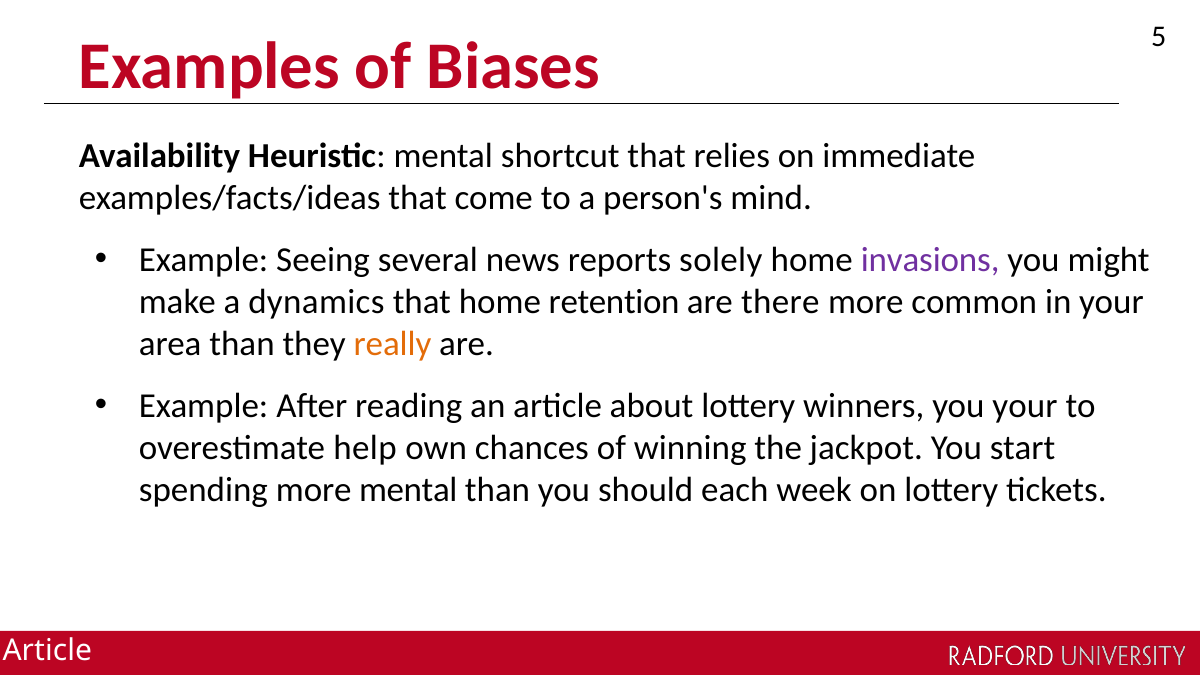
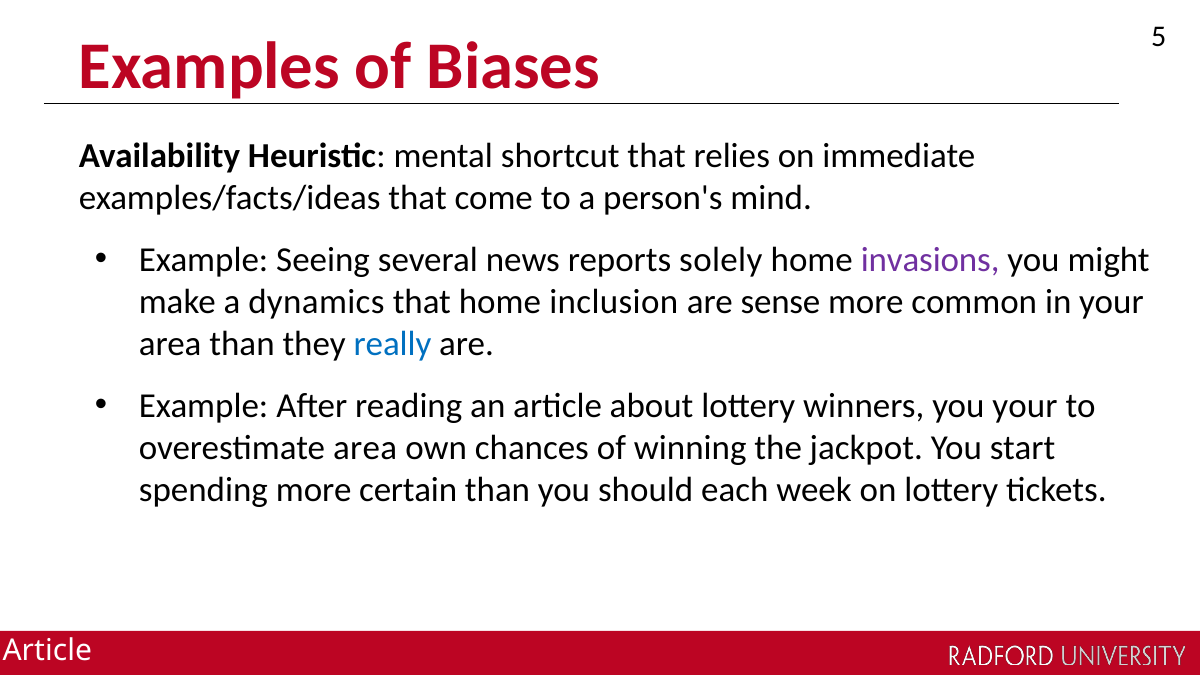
retention: retention -> inclusion
there: there -> sense
really colour: orange -> blue
overestimate help: help -> area
more mental: mental -> certain
